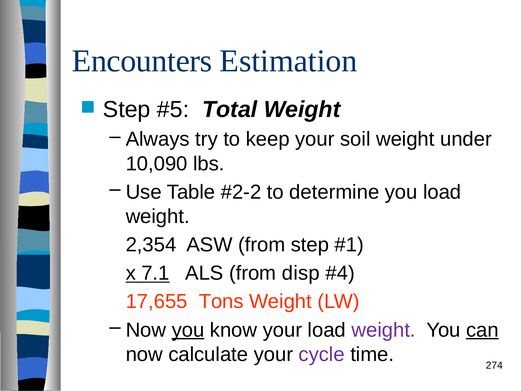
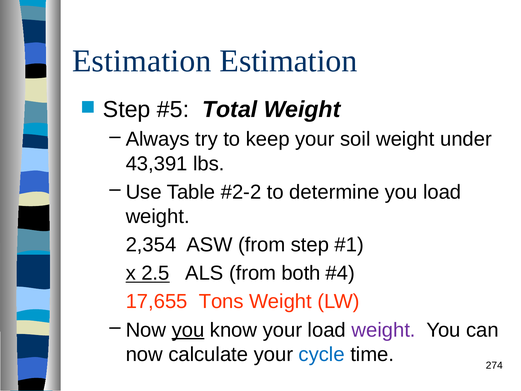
Encounters at (142, 61): Encounters -> Estimation
10,090: 10,090 -> 43,391
7.1: 7.1 -> 2.5
disp: disp -> both
can underline: present -> none
cycle colour: purple -> blue
